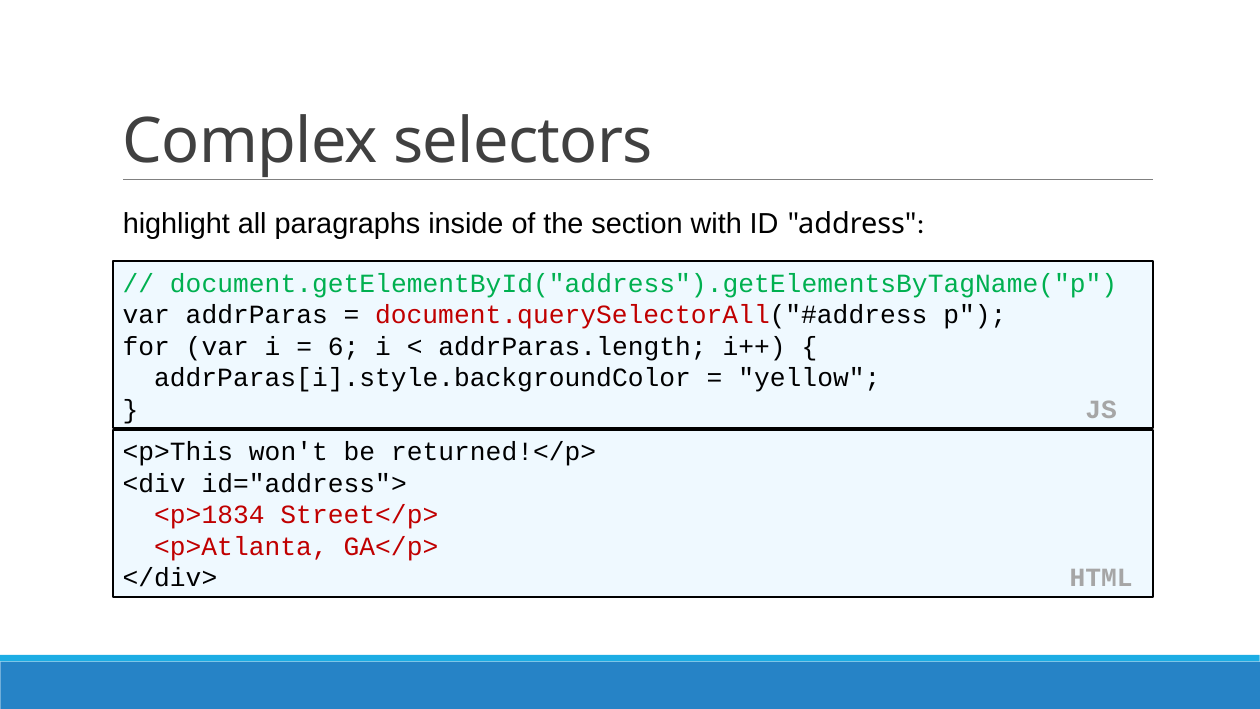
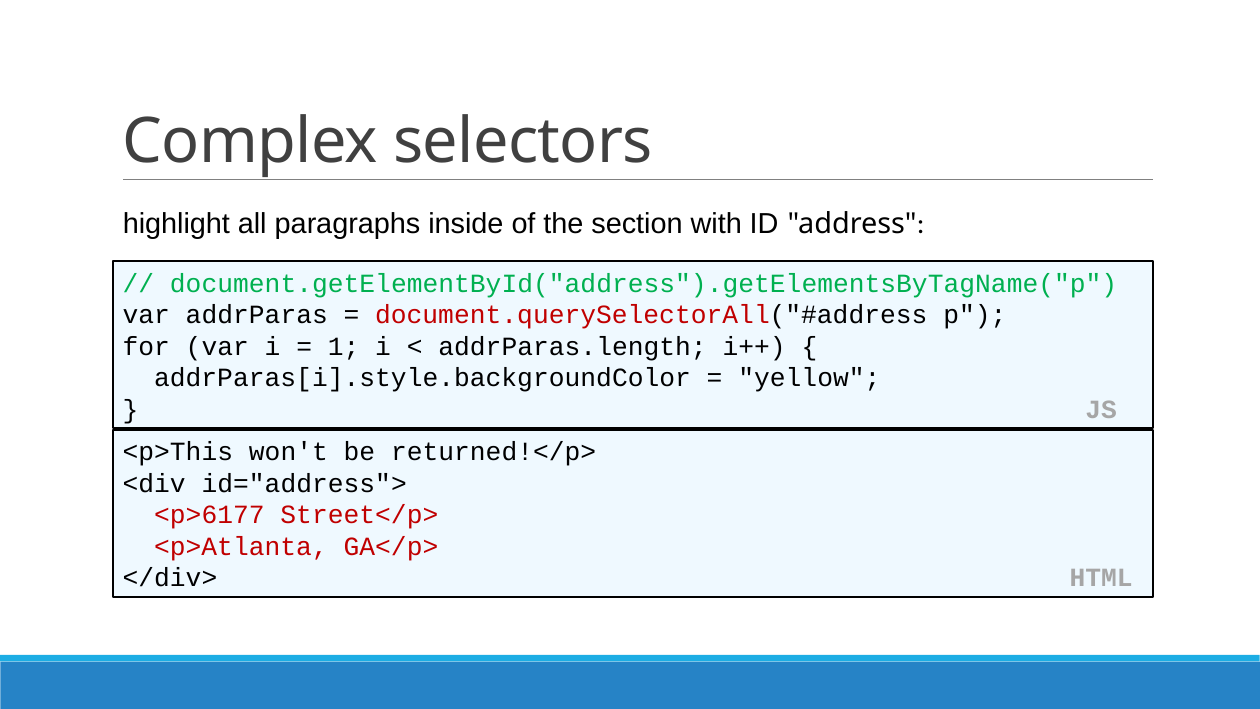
6: 6 -> 1
<p>1834: <p>1834 -> <p>6177
